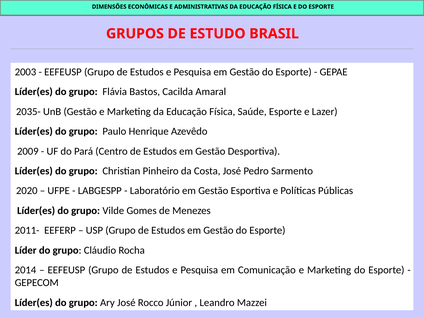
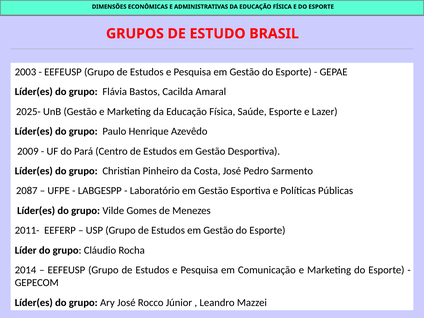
2035-: 2035- -> 2025-
2020: 2020 -> 2087
